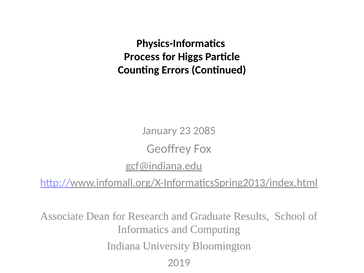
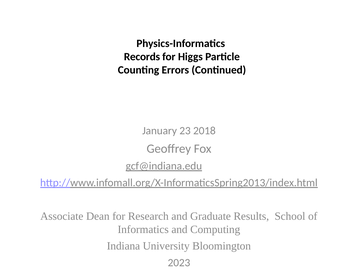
Process: Process -> Records
2085: 2085 -> 2018
2019: 2019 -> 2023
